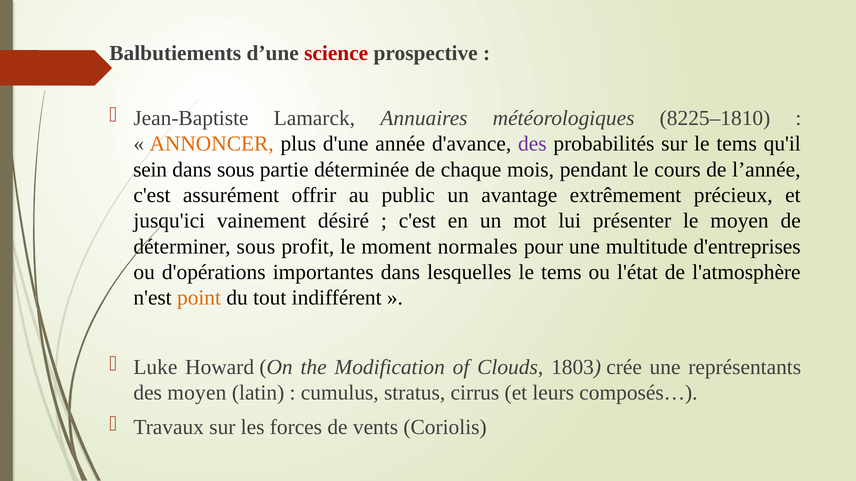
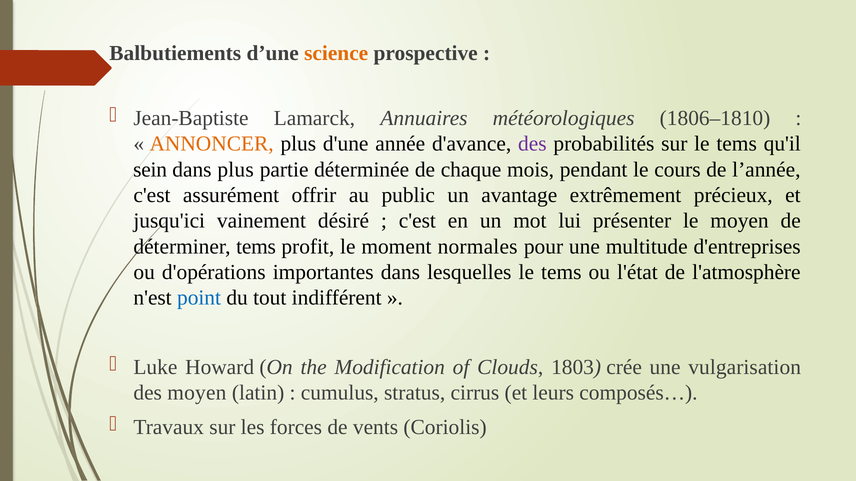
science colour: red -> orange
8225–1810: 8225–1810 -> 1806–1810
dans sous: sous -> plus
déterminer sous: sous -> tems
point colour: orange -> blue
représentants: représentants -> vulgarisation
